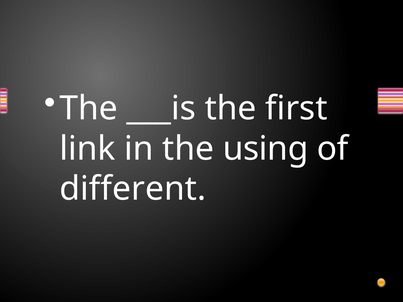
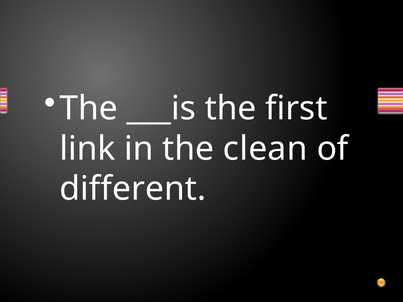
using: using -> clean
